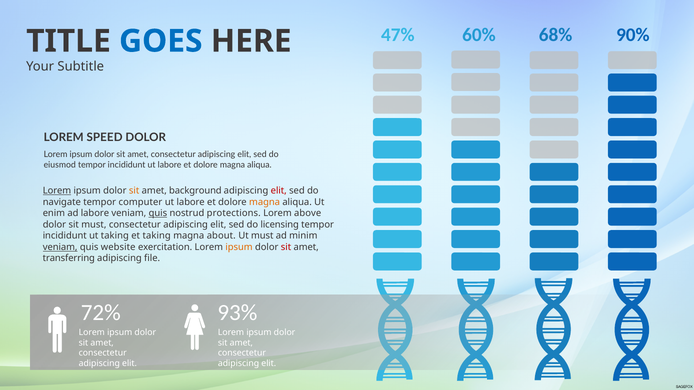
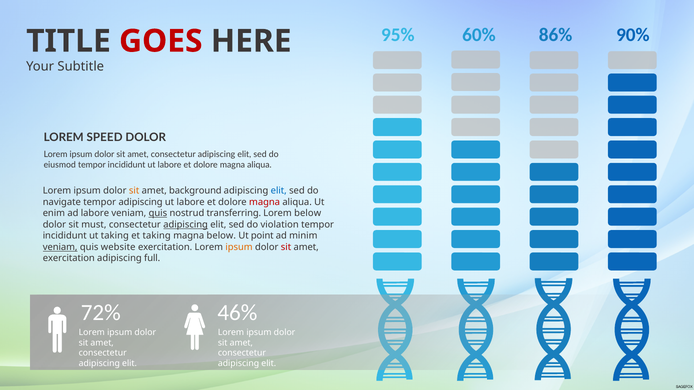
47%: 47% -> 95%
68%: 68% -> 86%
GOES colour: blue -> red
Lorem at (57, 191) underline: present -> none
elit at (279, 191) colour: red -> blue
tempor computer: computer -> adipiscing
magna at (265, 202) colour: orange -> red
protections: protections -> transferring
Lorem above: above -> below
adipiscing at (186, 225) underline: none -> present
licensing: licensing -> violation
magna about: about -> below
Ut must: must -> point
transferring at (69, 259): transferring -> exercitation
file: file -> full
93%: 93% -> 46%
